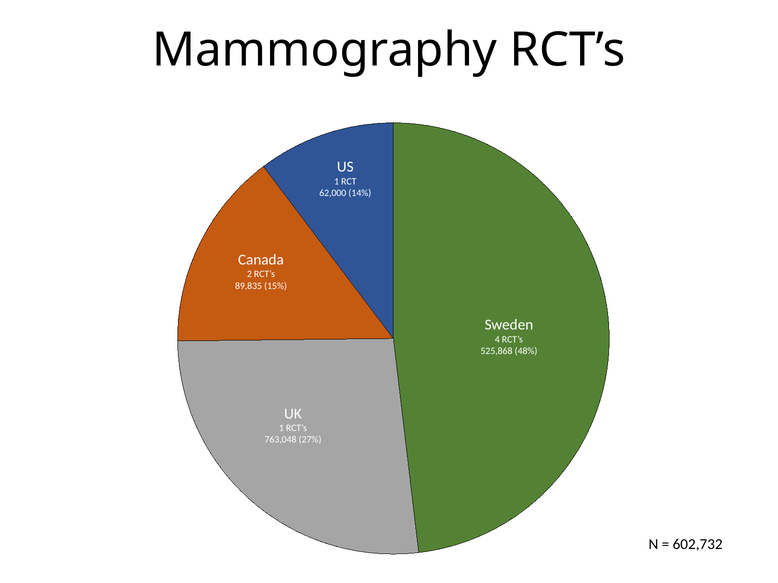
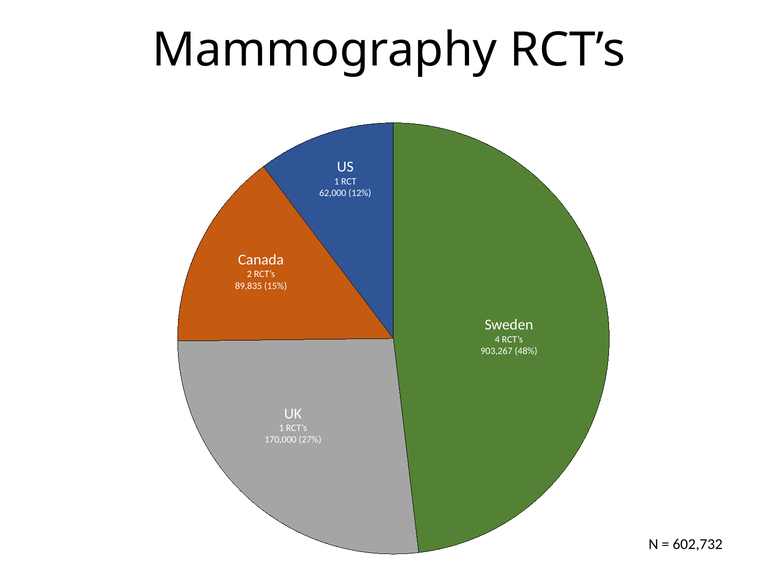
14%: 14% -> 12%
525,868: 525,868 -> 903,267
763,048: 763,048 -> 170,000
